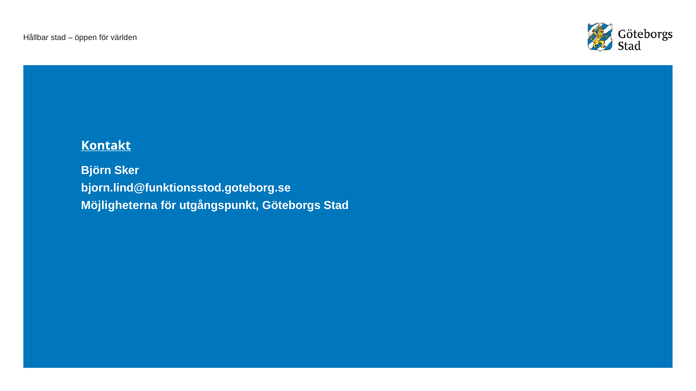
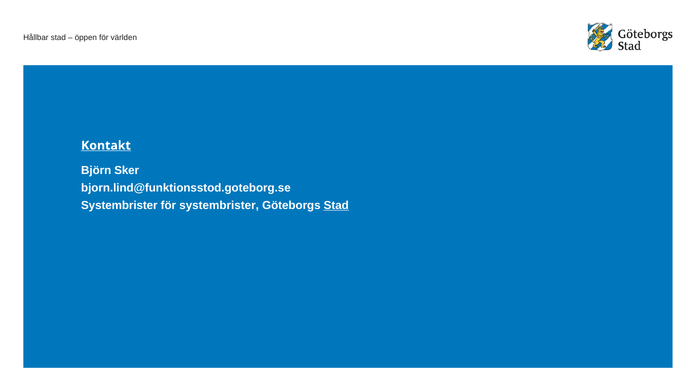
Möjligheterna at (119, 206): Möjligheterna -> Systembrister
för utgångspunkt: utgångspunkt -> systembrister
Stad at (336, 206) underline: none -> present
